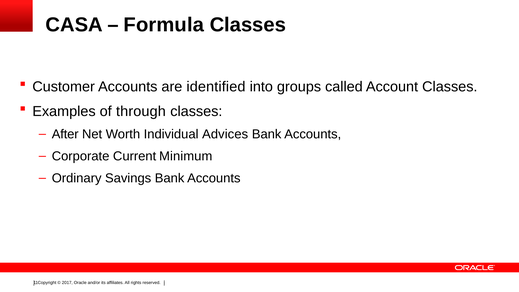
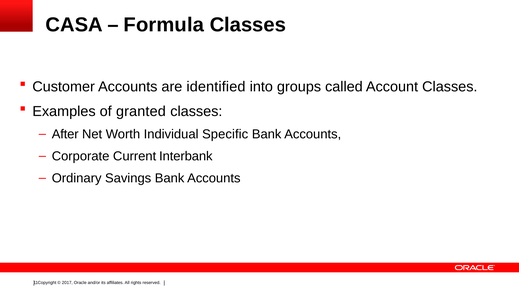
through: through -> granted
Advices: Advices -> Specific
Minimum: Minimum -> Interbank
